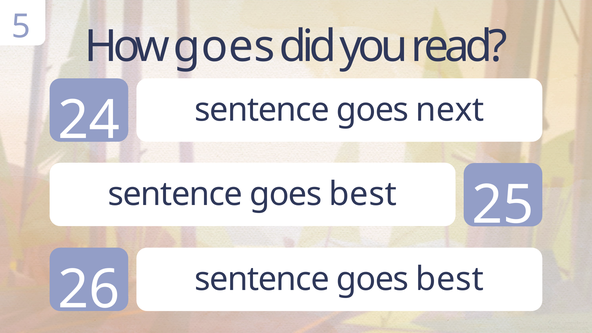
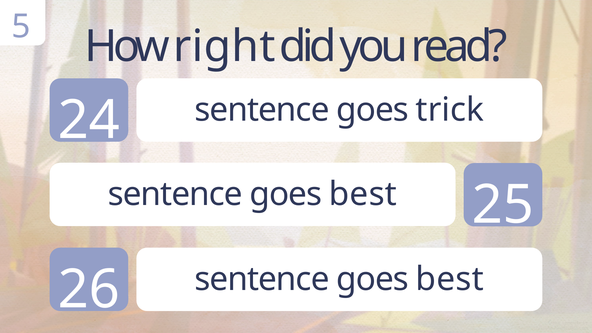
How goes: goes -> right
next: next -> trick
